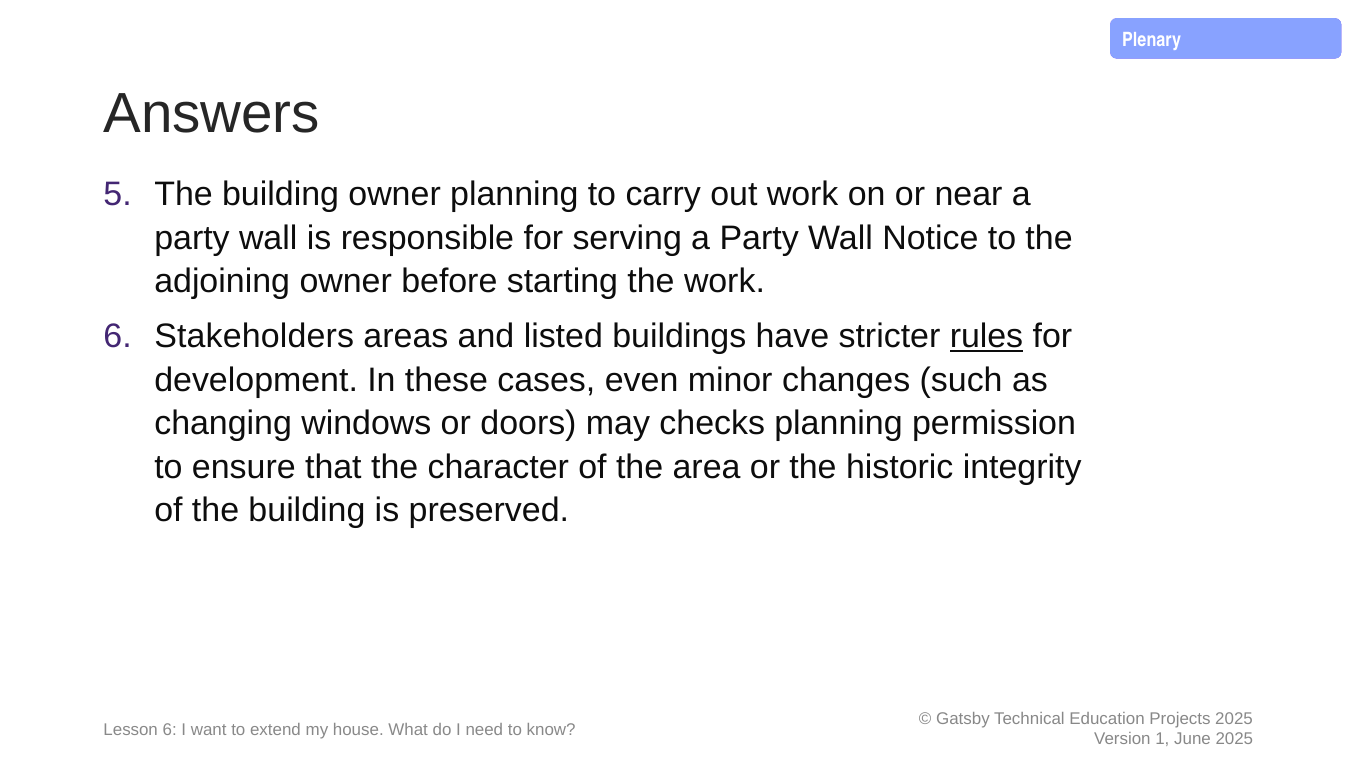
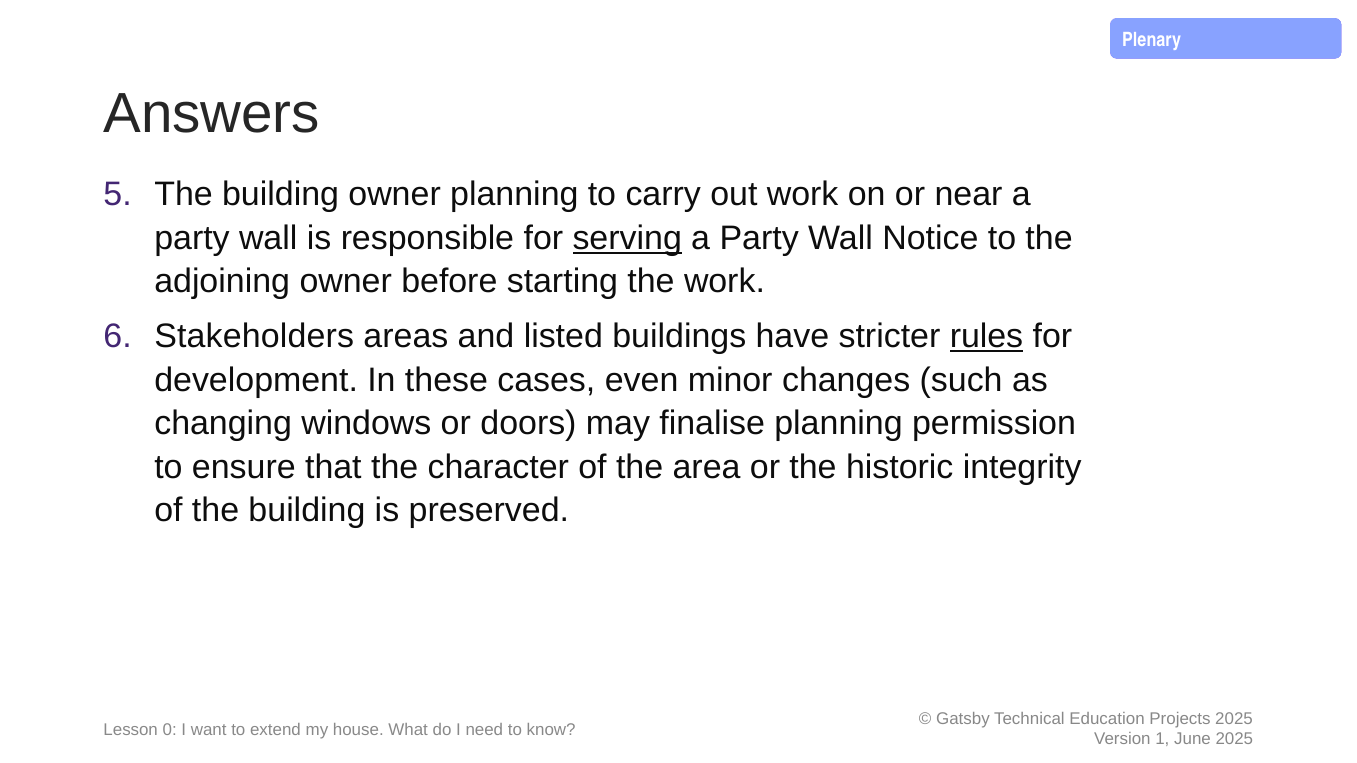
serving underline: none -> present
checks: checks -> finalise
Lesson 6: 6 -> 0
